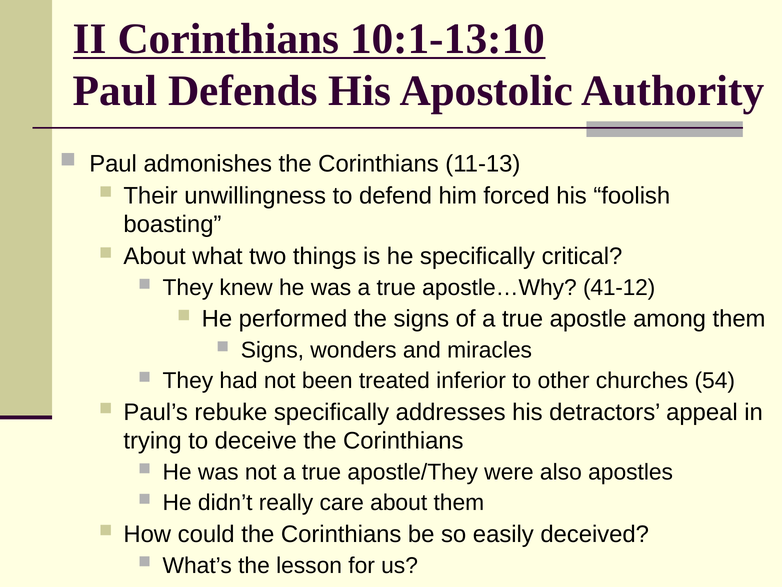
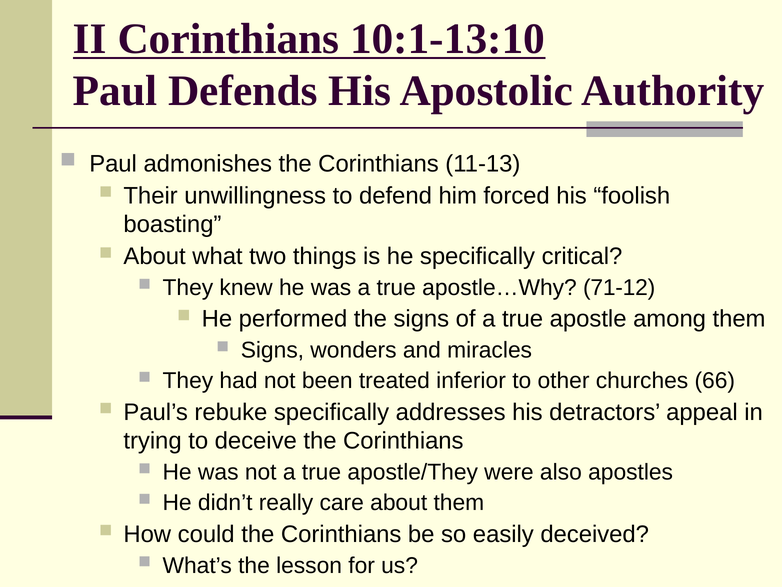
41-12: 41-12 -> 71-12
54: 54 -> 66
